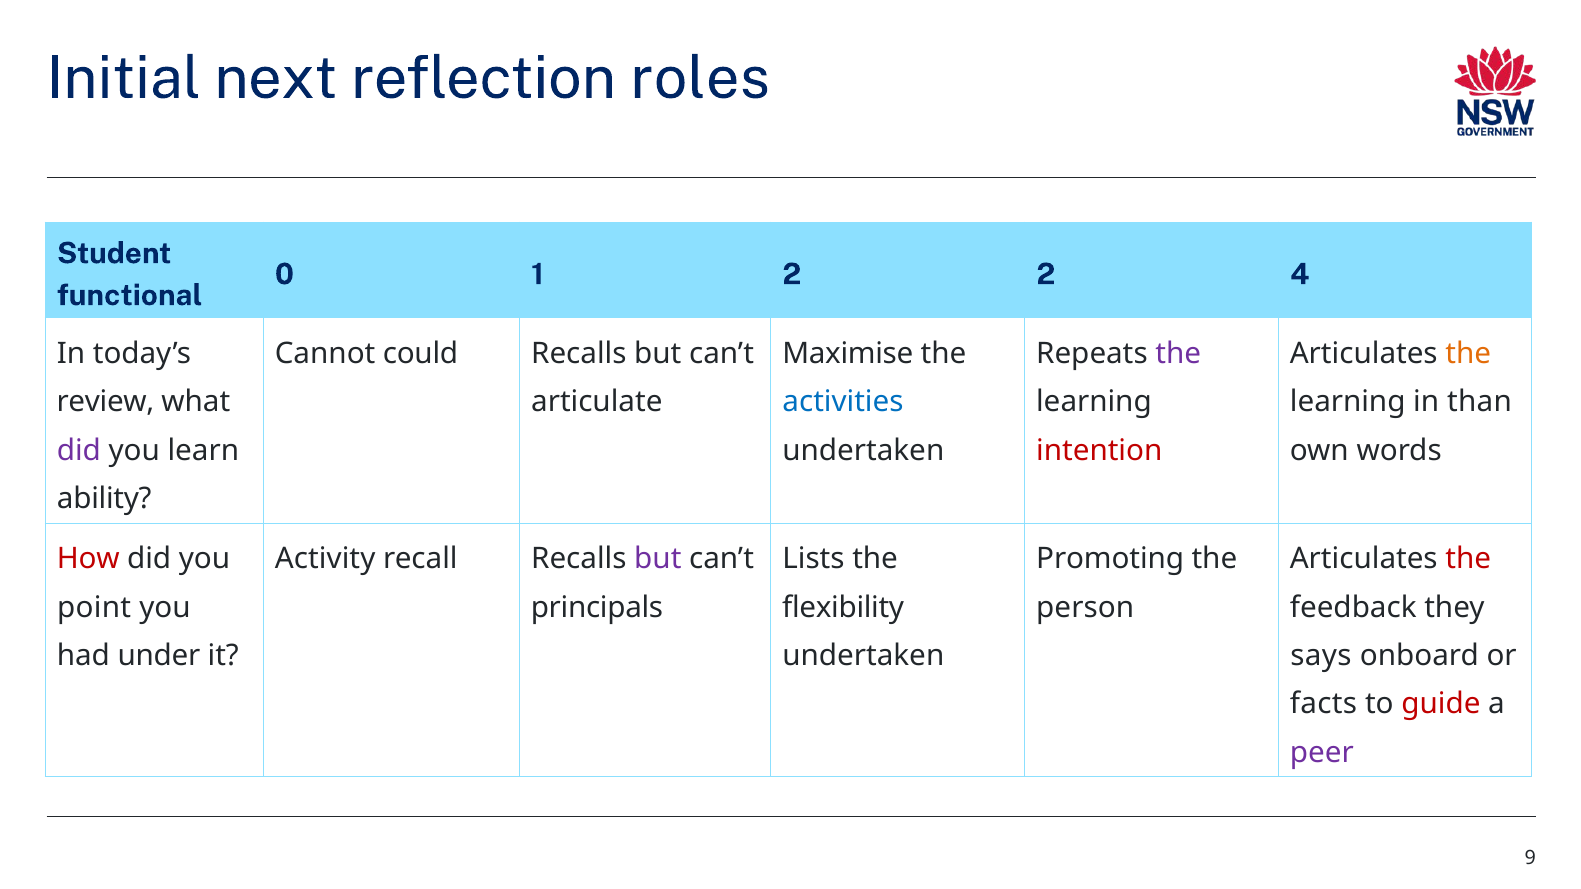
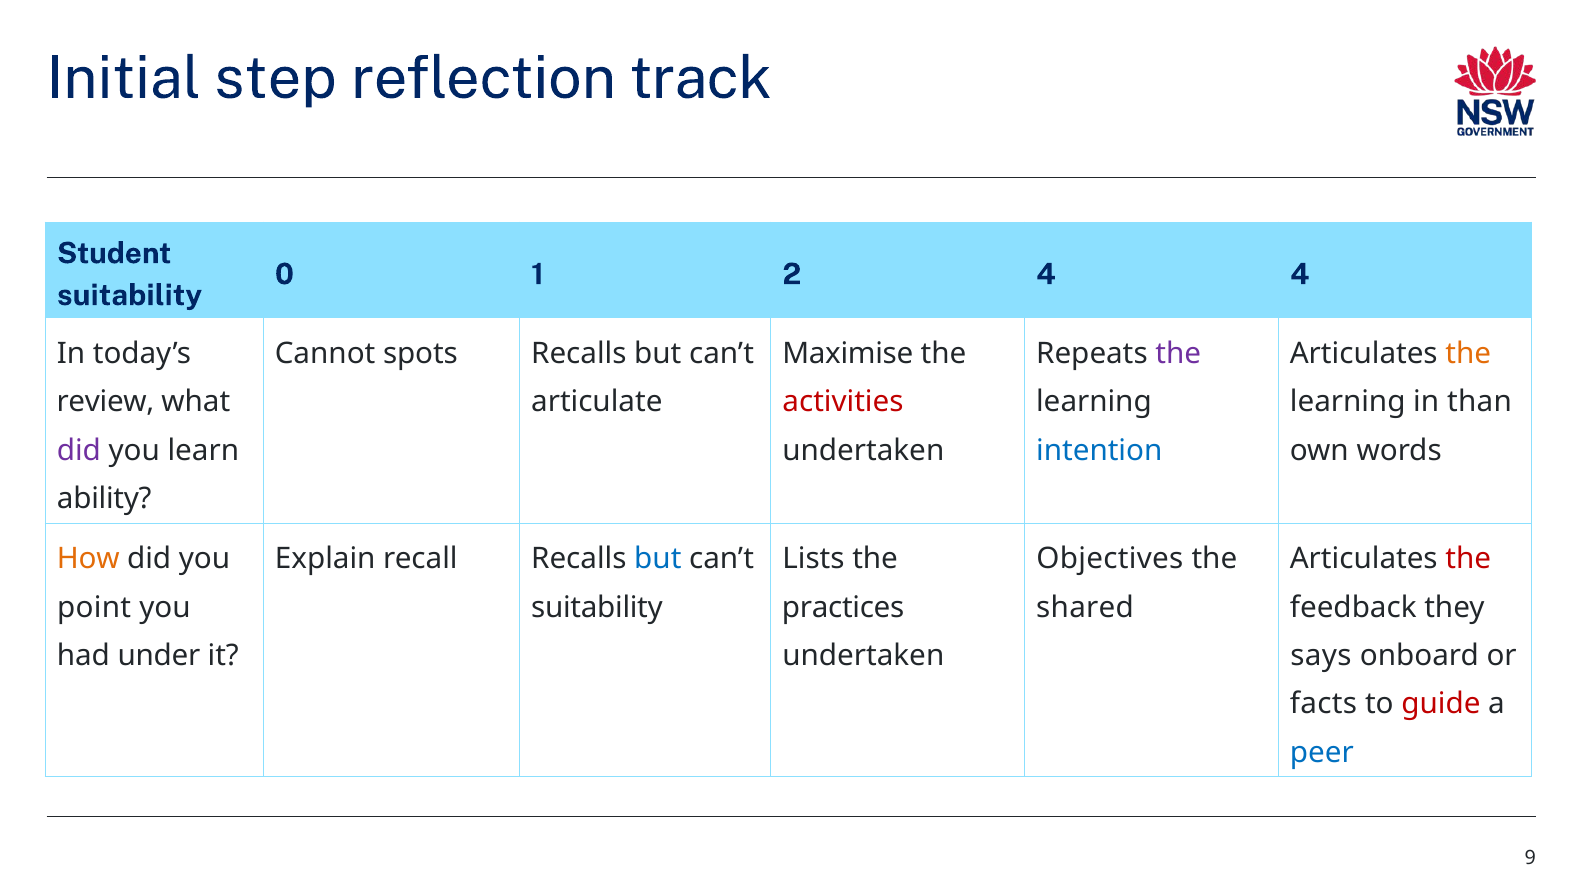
next: next -> step
roles: roles -> track
2 2: 2 -> 4
functional at (130, 295): functional -> suitability
could: could -> spots
activities colour: blue -> red
intention colour: red -> blue
How colour: red -> orange
Activity: Activity -> Explain
but at (658, 559) colour: purple -> blue
Promoting: Promoting -> Objectives
principals at (597, 607): principals -> suitability
flexibility: flexibility -> practices
person: person -> shared
peer colour: purple -> blue
